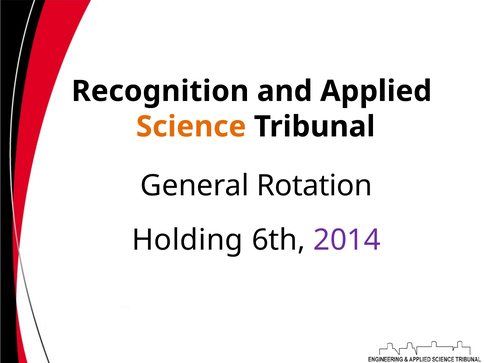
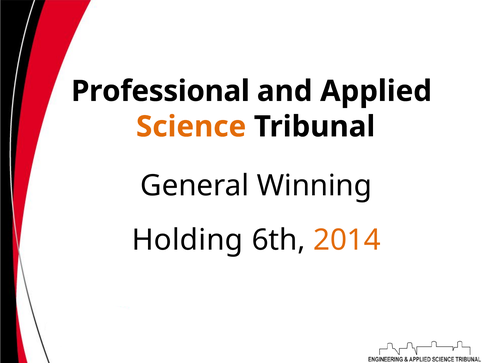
Recognition: Recognition -> Professional
Rotation: Rotation -> Winning
2014 colour: purple -> orange
